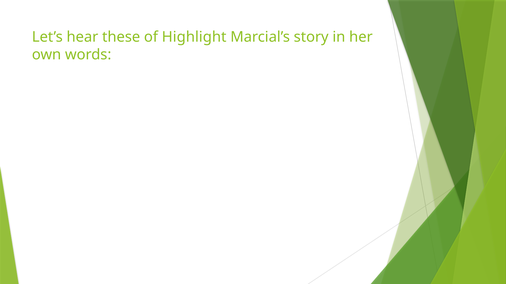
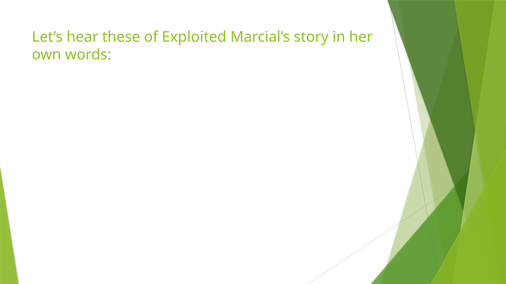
Highlight: Highlight -> Exploited
